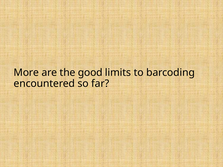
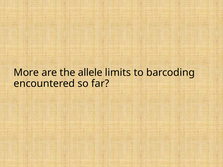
good: good -> allele
